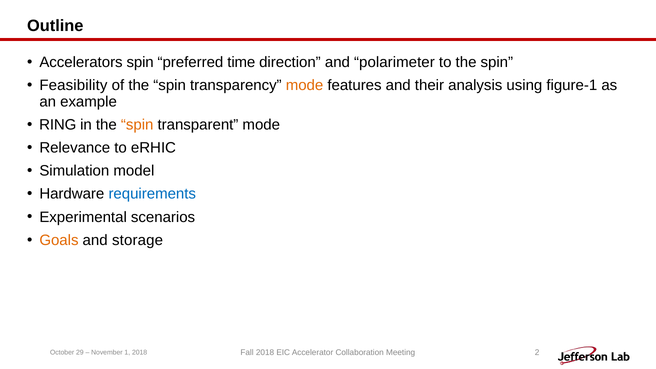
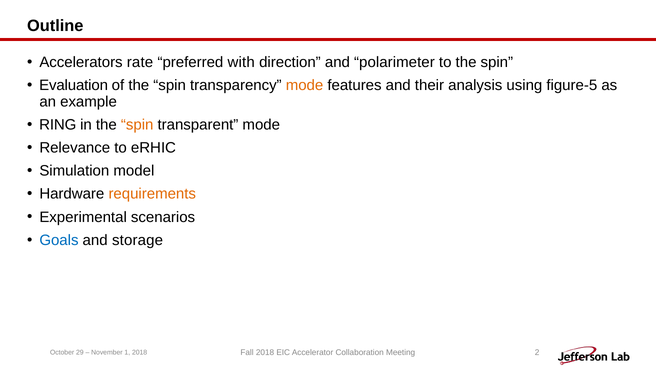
Accelerators spin: spin -> rate
time: time -> with
Feasibility: Feasibility -> Evaluation
figure-1: figure-1 -> figure-5
requirements colour: blue -> orange
Goals colour: orange -> blue
